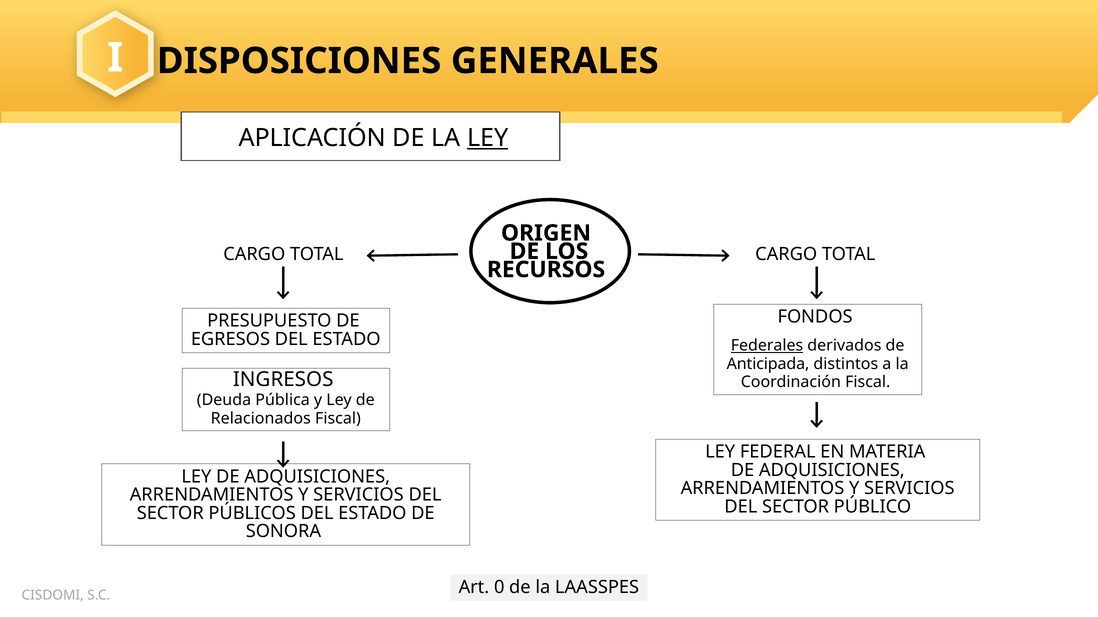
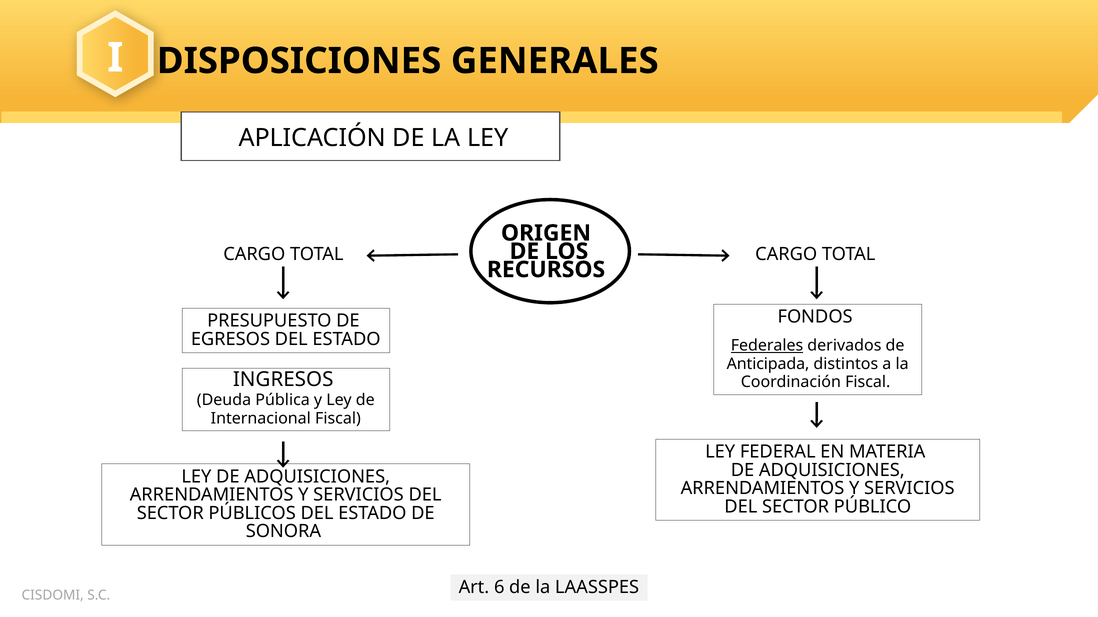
LEY at (488, 138) underline: present -> none
Relacionados: Relacionados -> Internacional
0: 0 -> 6
